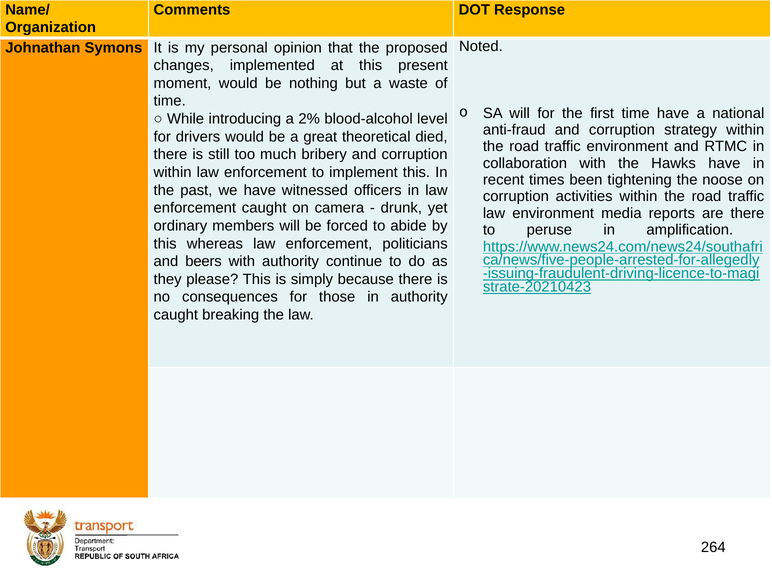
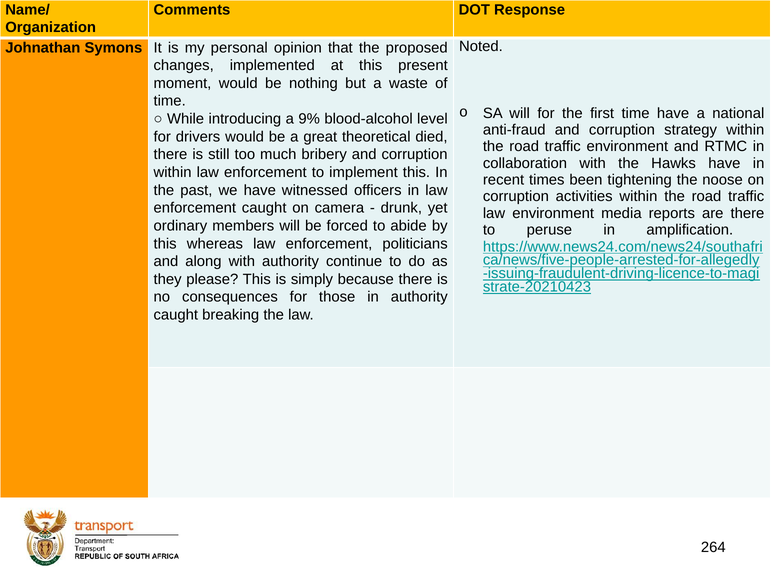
2%: 2% -> 9%
beers: beers -> along
